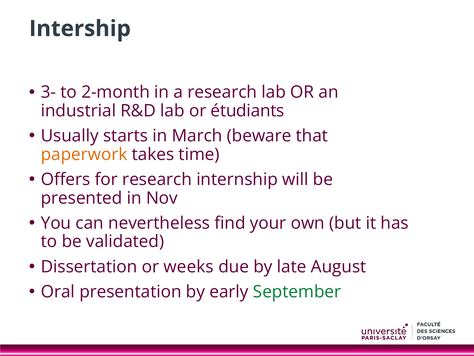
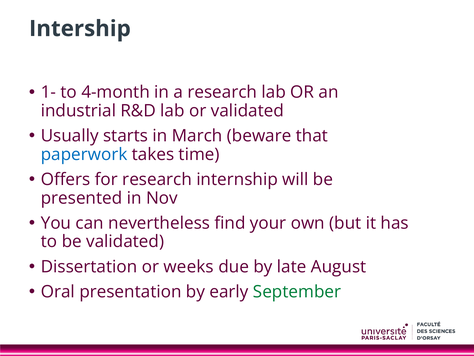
3-: 3- -> 1-
2-month: 2-month -> 4-month
or étudiants: étudiants -> validated
paperwork colour: orange -> blue
